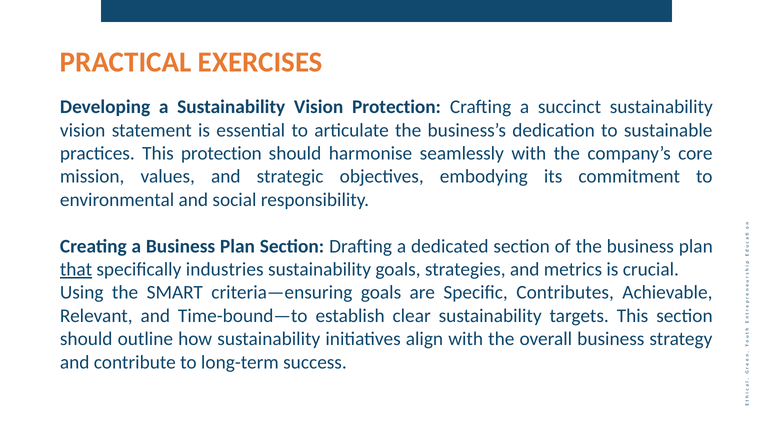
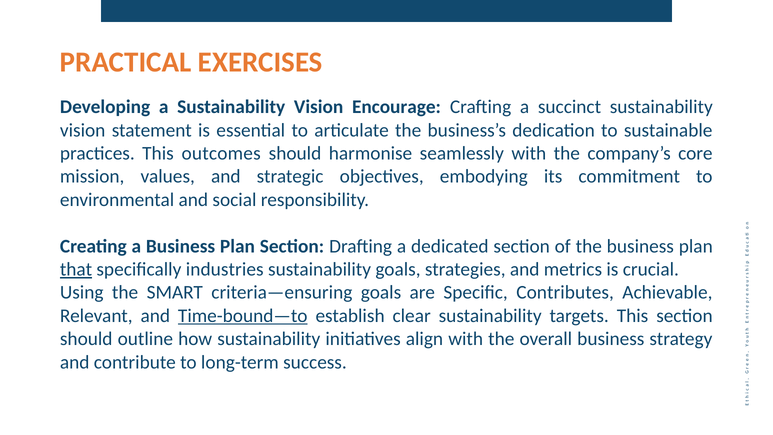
Vision Protection: Protection -> Encourage
This protection: protection -> outcomes
Time-bound—to underline: none -> present
